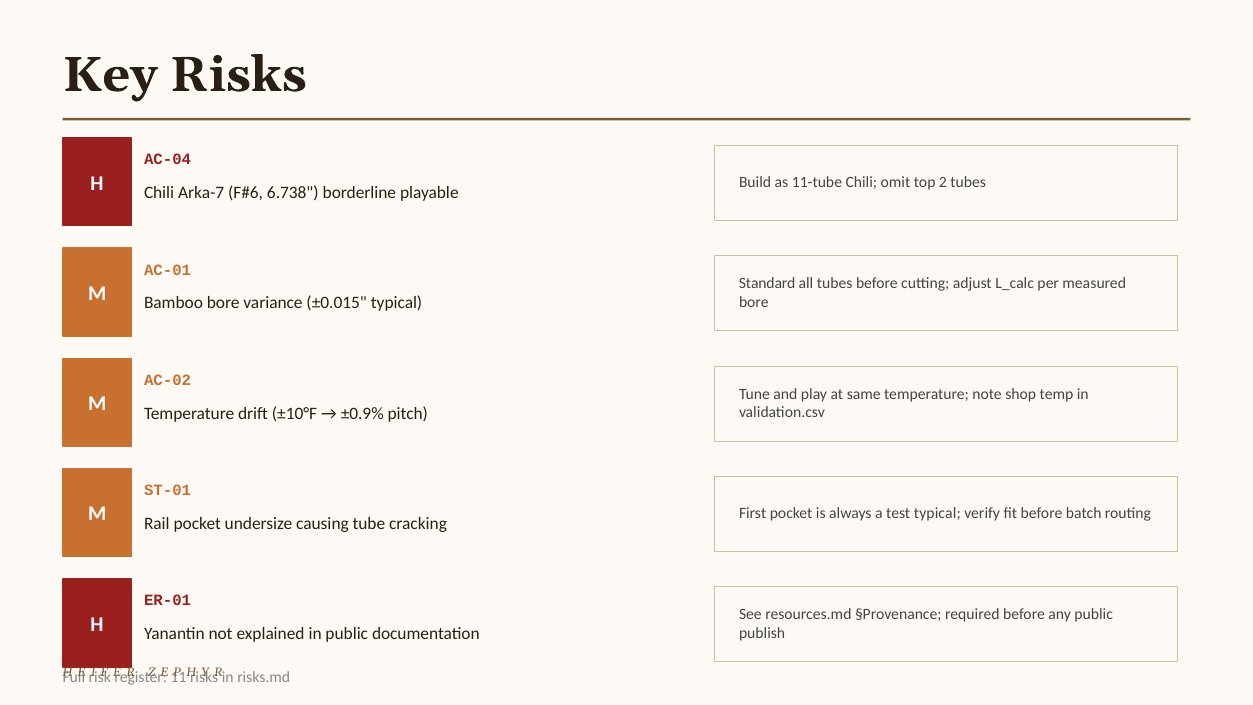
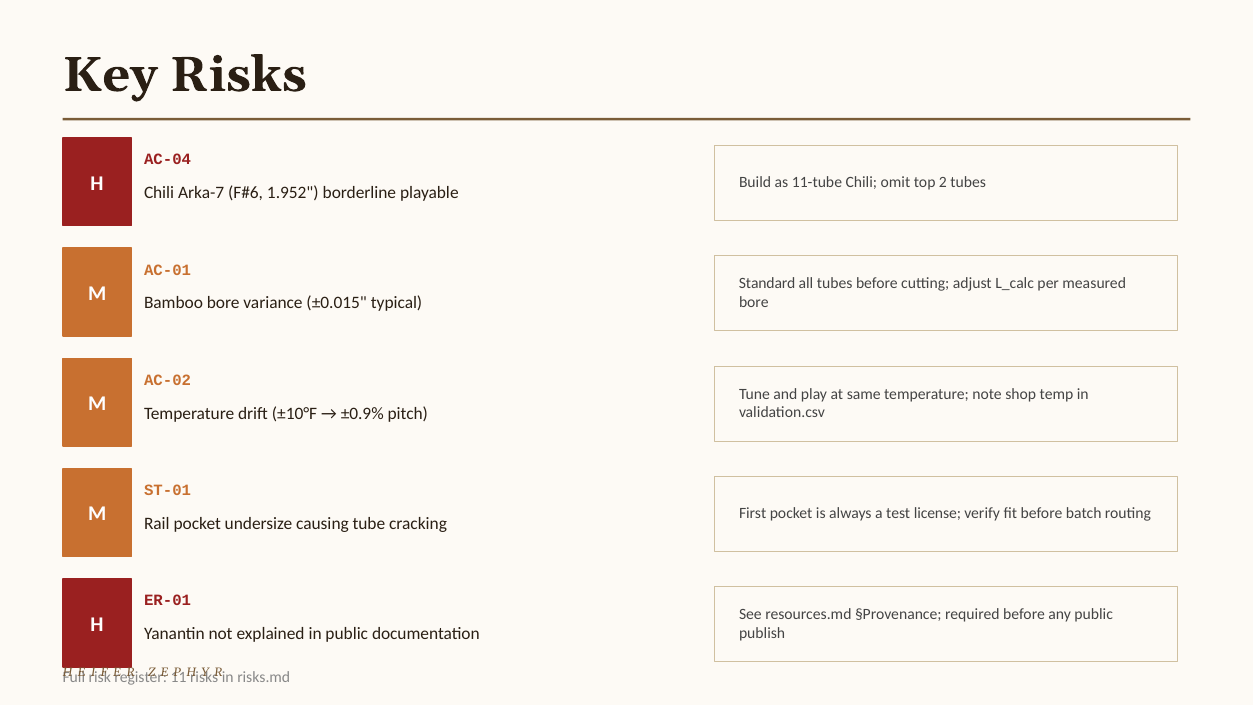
6.738: 6.738 -> 1.952
test typical: typical -> license
